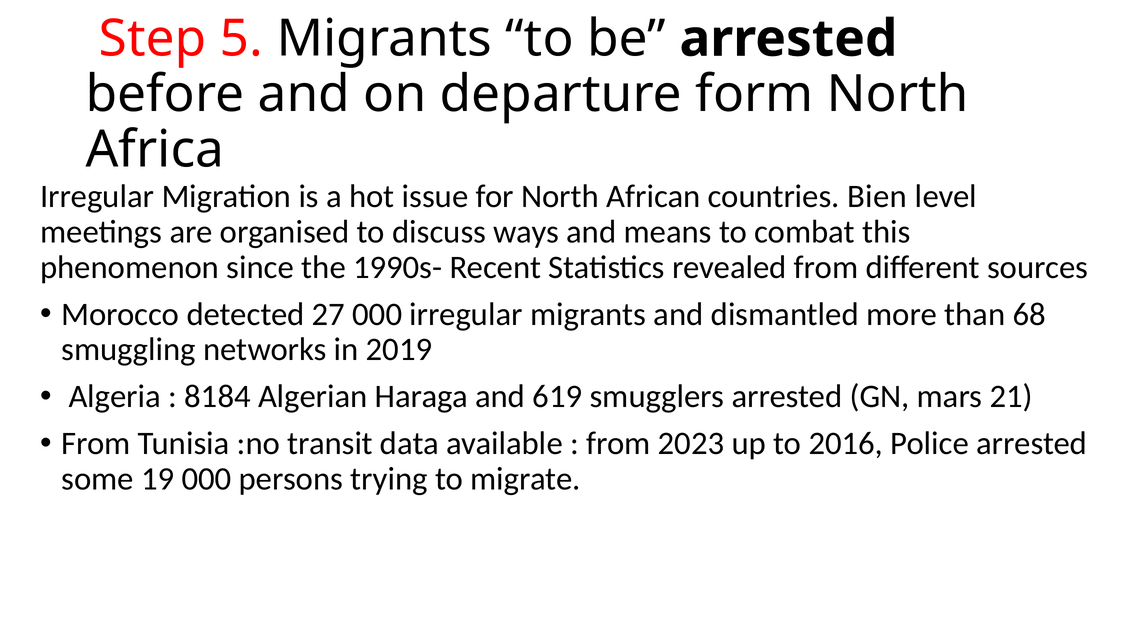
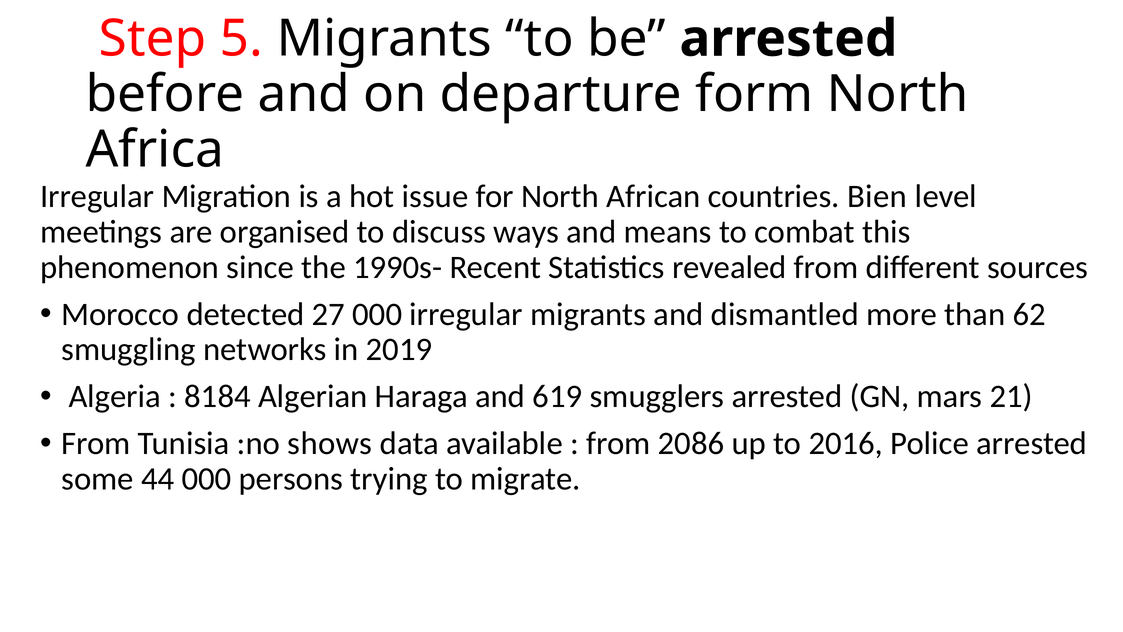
68: 68 -> 62
transit: transit -> shows
2023: 2023 -> 2086
19: 19 -> 44
